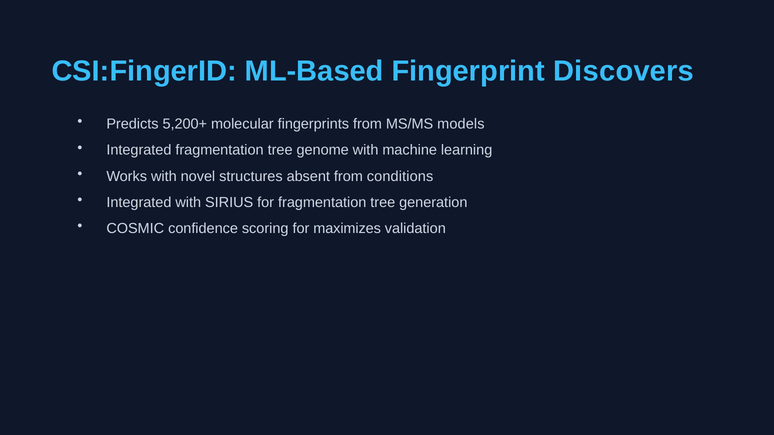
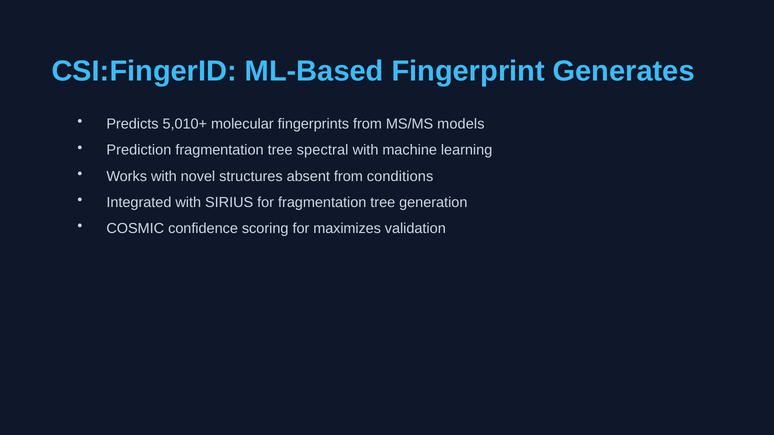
Discovers: Discovers -> Generates
5,200+: 5,200+ -> 5,010+
Integrated at (139, 150): Integrated -> Prediction
genome: genome -> spectral
